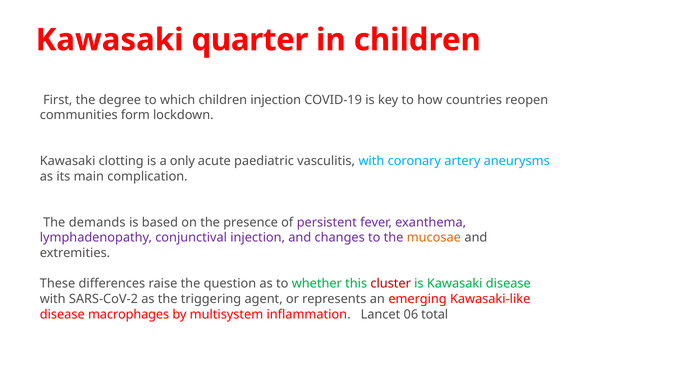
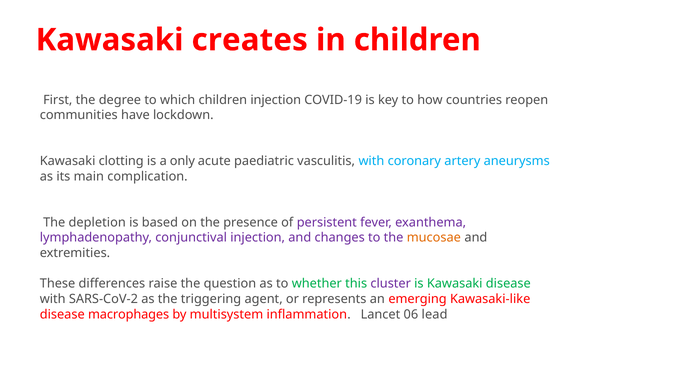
quarter: quarter -> creates
form: form -> have
demands: demands -> depletion
cluster colour: red -> purple
total: total -> lead
